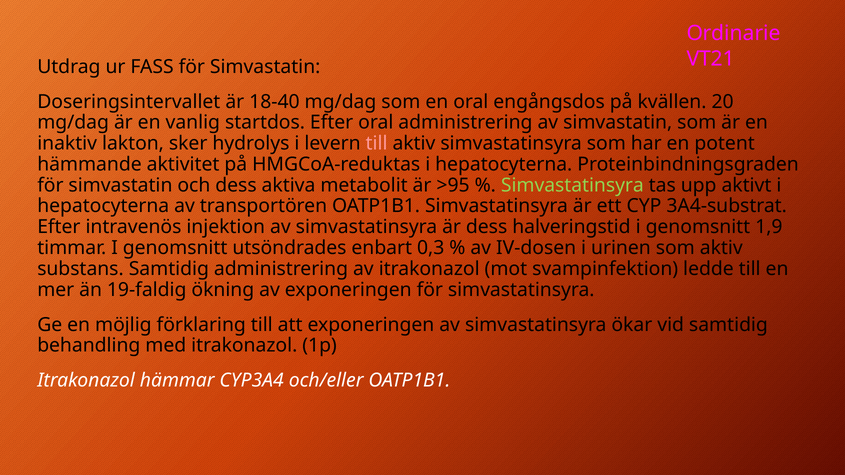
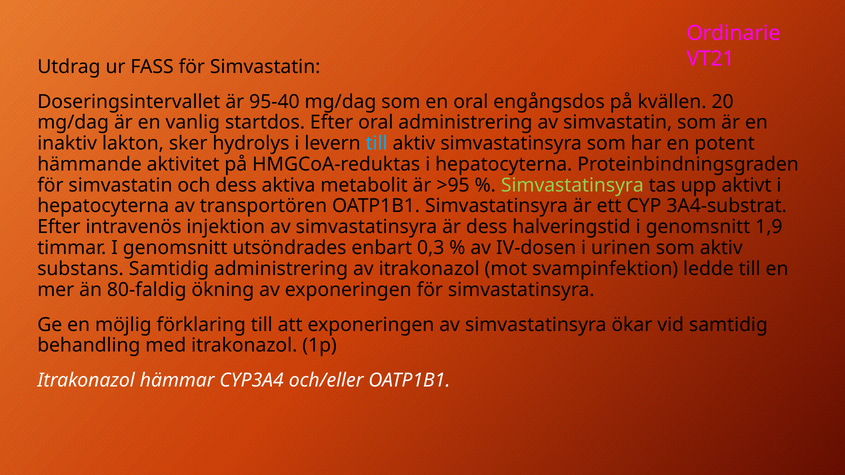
18-40: 18-40 -> 95-40
till at (377, 144) colour: pink -> light blue
19-faldig: 19-faldig -> 80-faldig
